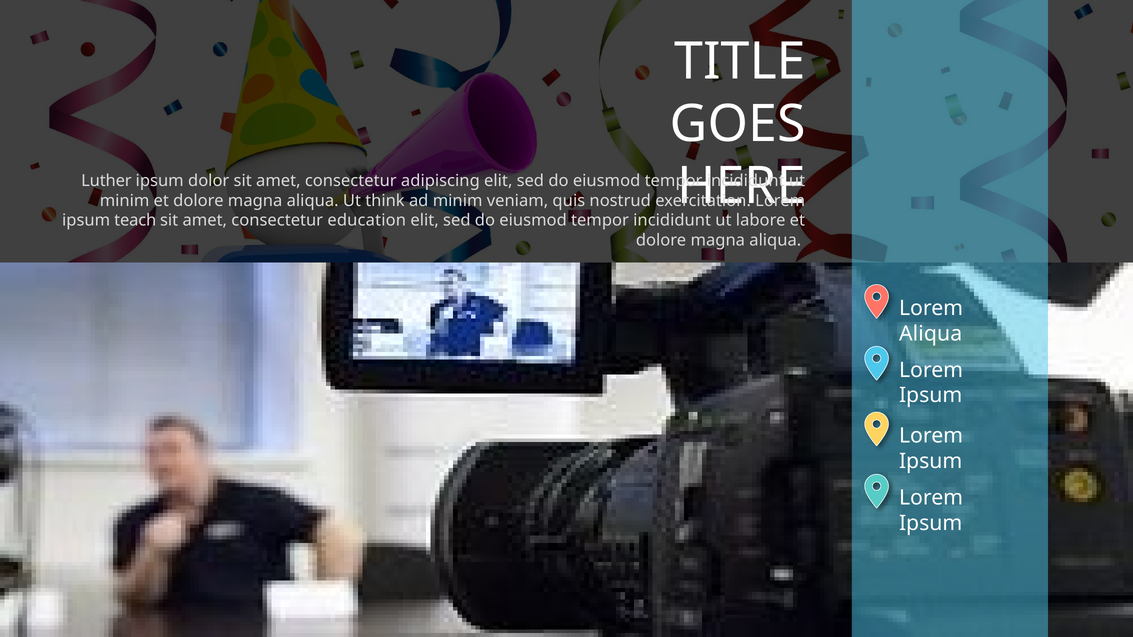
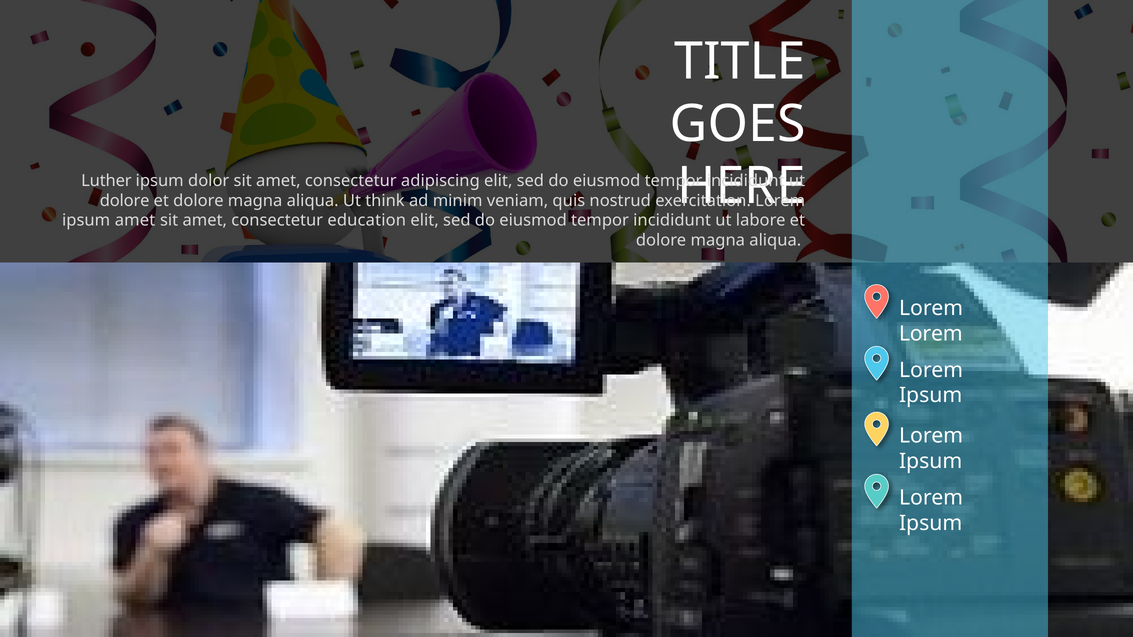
minim at (125, 201): minim -> dolore
ipsum teach: teach -> amet
Aliqua at (931, 334): Aliqua -> Lorem
